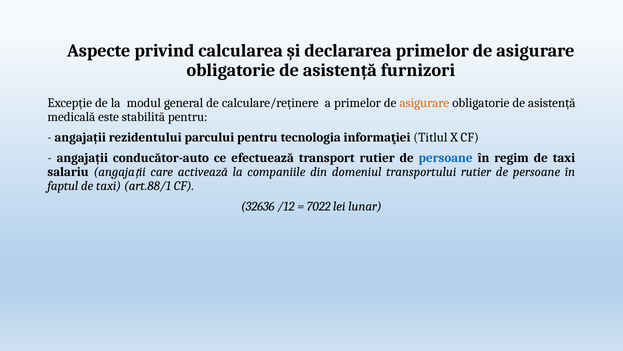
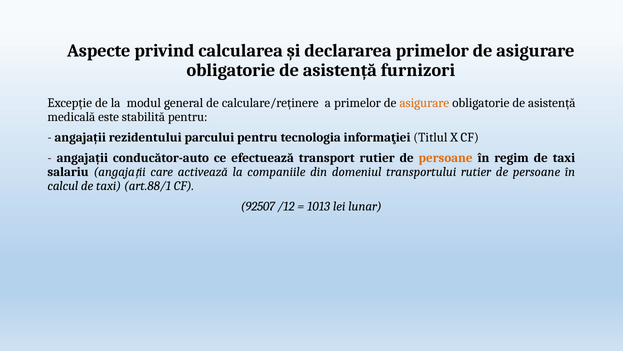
persoane at (446, 158) colour: blue -> orange
faptul: faptul -> calcul
32636: 32636 -> 92507
7022: 7022 -> 1013
